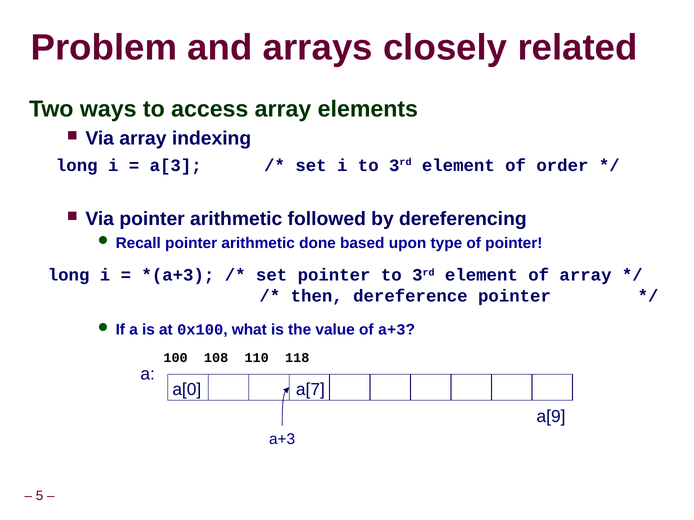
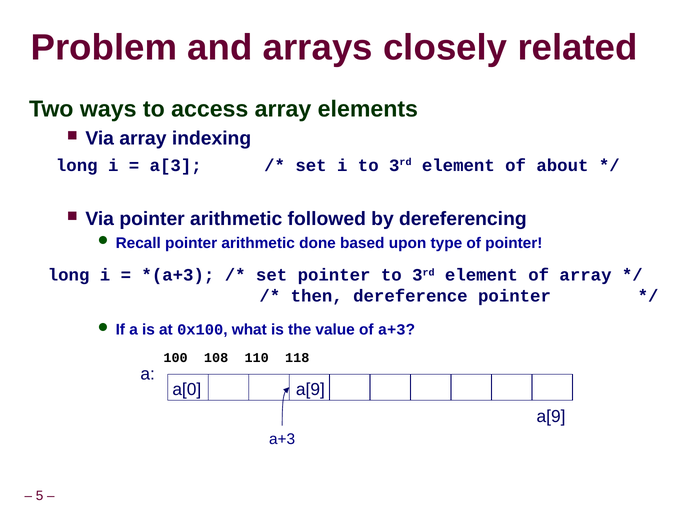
order: order -> about
a[7 at (310, 390): a[7 -> a[9
